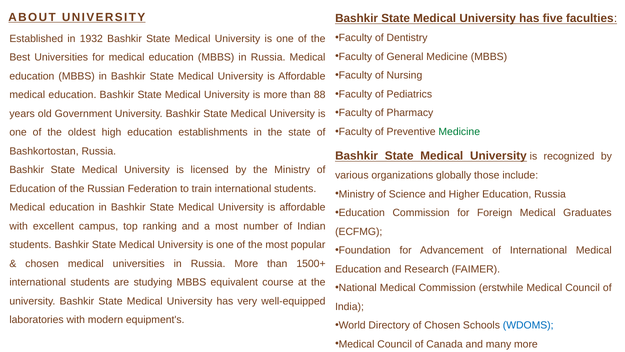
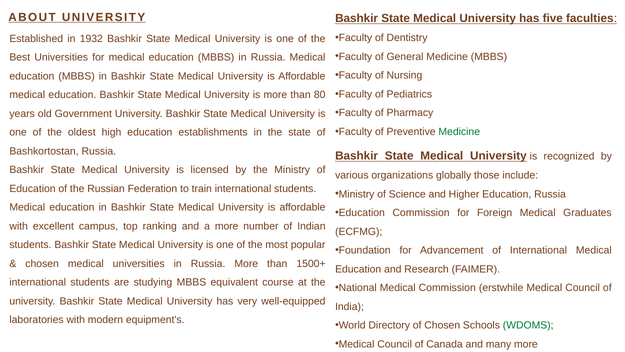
88: 88 -> 80
a most: most -> more
WDOMS colour: blue -> green
